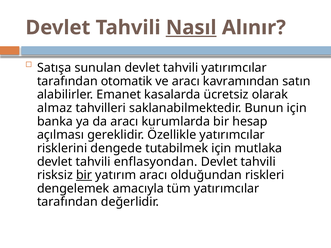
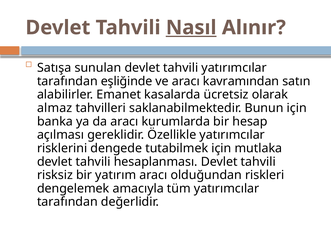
otomatik: otomatik -> eşliğinde
enflasyondan: enflasyondan -> hesaplanması
bir at (84, 175) underline: present -> none
